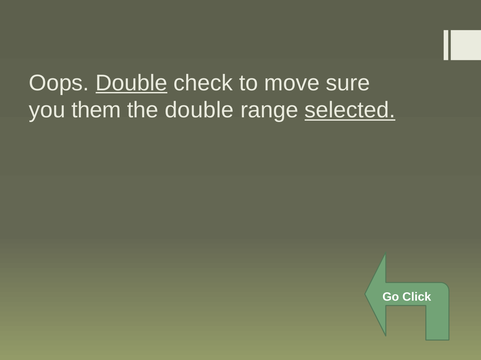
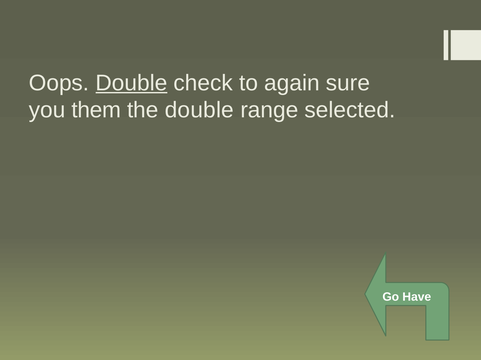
move: move -> again
selected underline: present -> none
Click: Click -> Have
